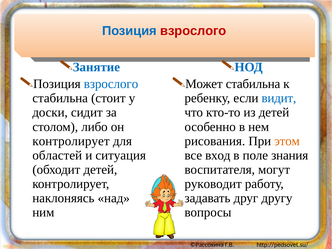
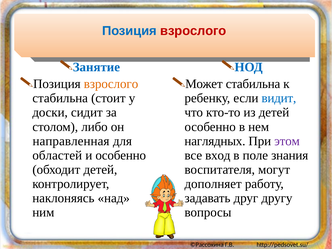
взрослого at (111, 84) colour: blue -> orange
контролирует at (71, 141): контролирует -> направленная
рисования: рисования -> наглядных
этом colour: orange -> purple
и ситуация: ситуация -> особенно
руководит: руководит -> дополняет
